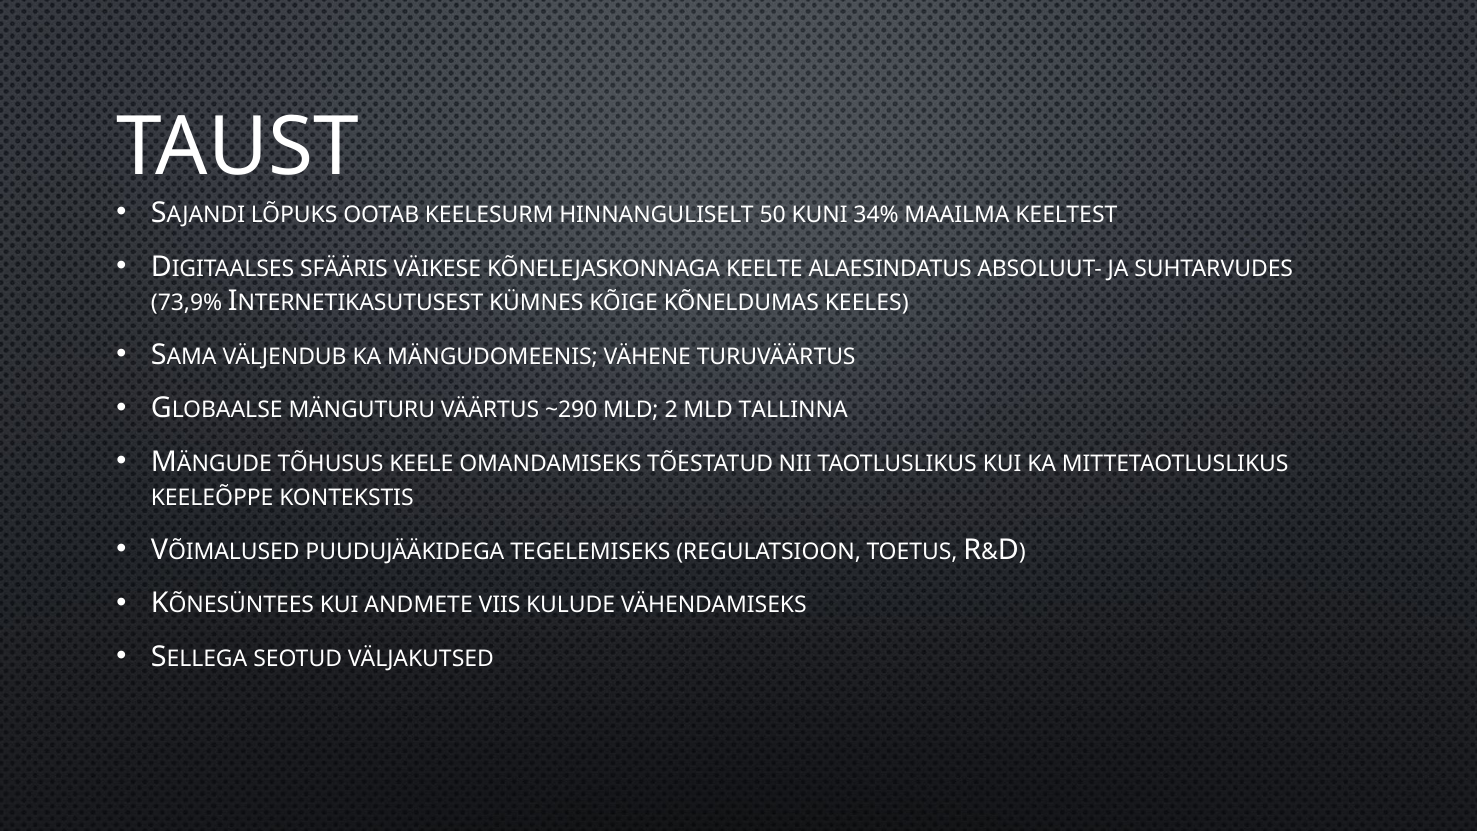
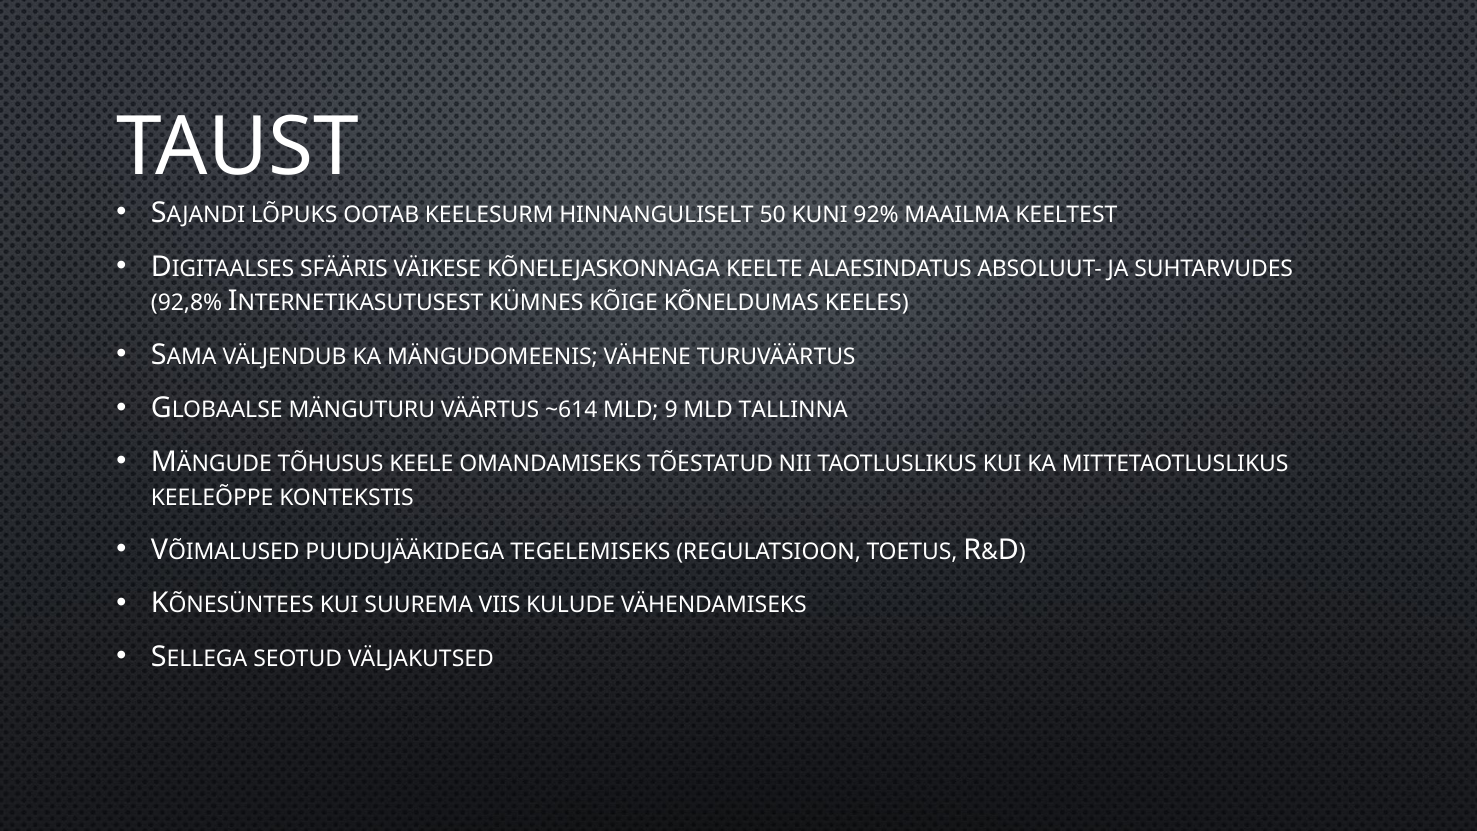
34%: 34% -> 92%
73,9%: 73,9% -> 92,8%
~290: ~290 -> ~614
2: 2 -> 9
ANDMETE: ANDMETE -> SUUREMA
